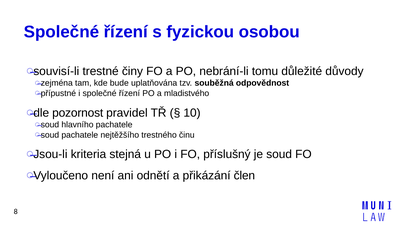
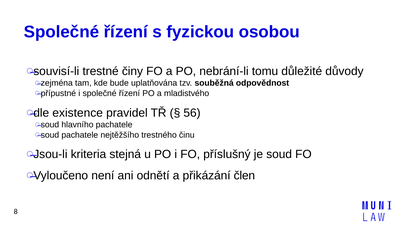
pozornost: pozornost -> existence
10: 10 -> 56
